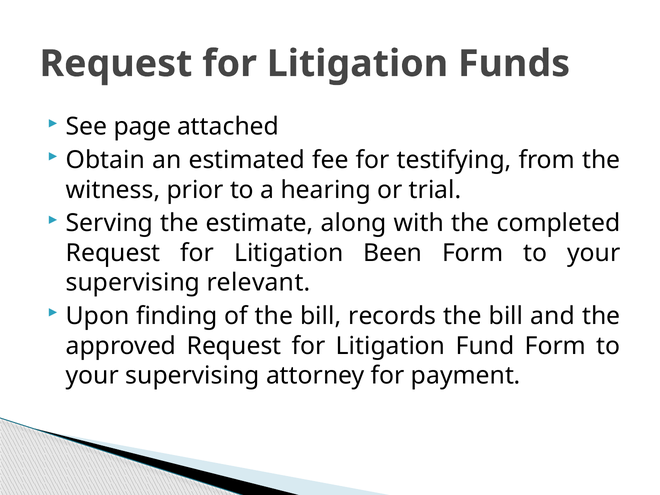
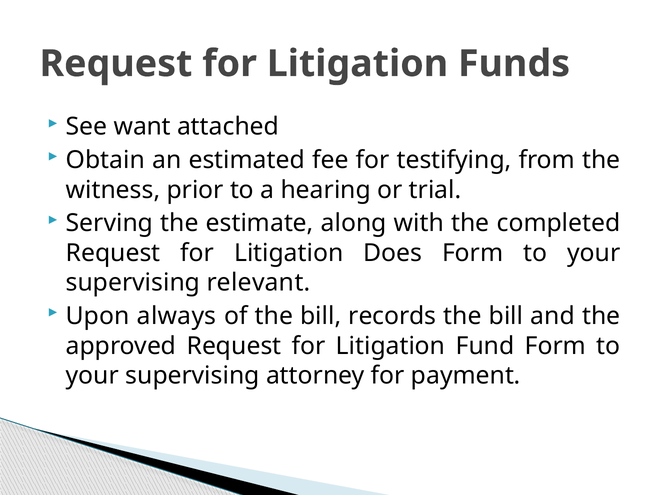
page: page -> want
Been: Been -> Does
finding: finding -> always
